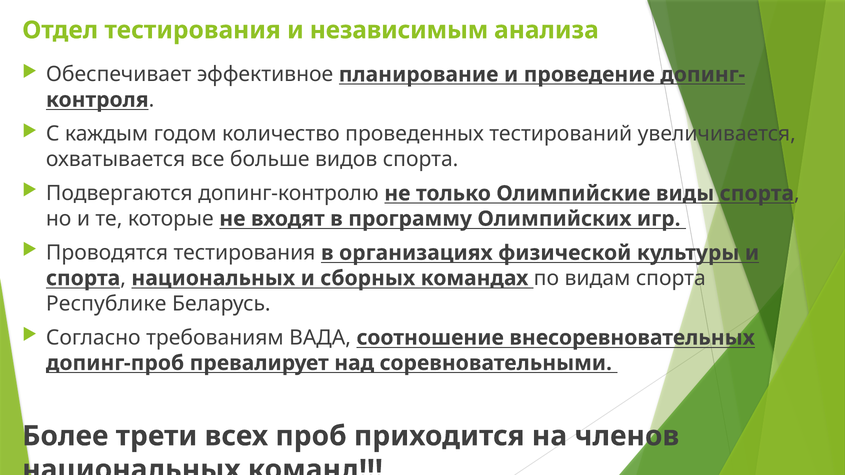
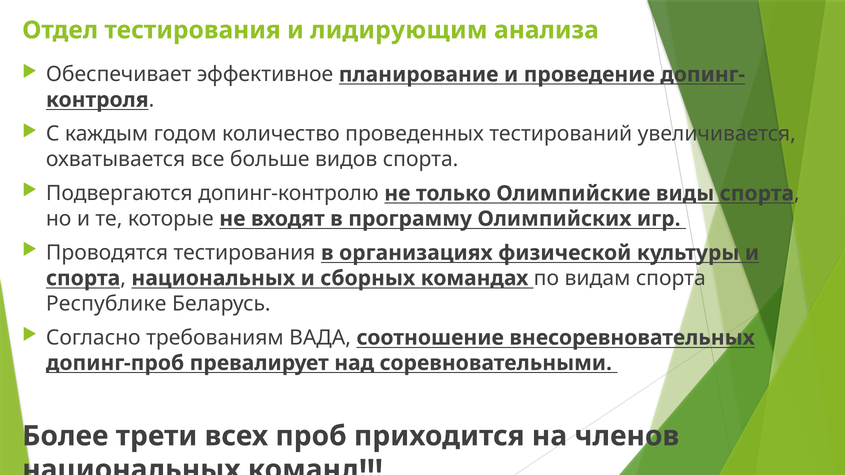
независимым: независимым -> лидирующим
